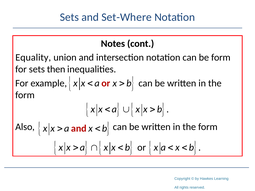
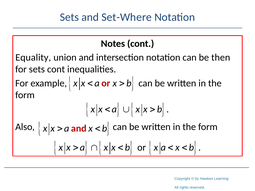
be form: form -> then
sets then: then -> cont
